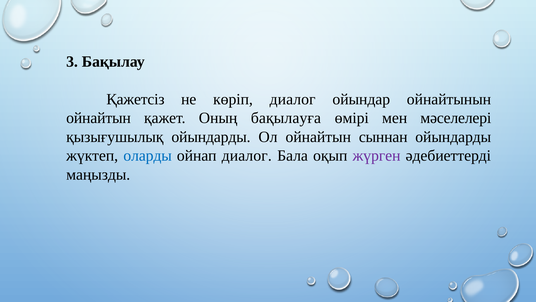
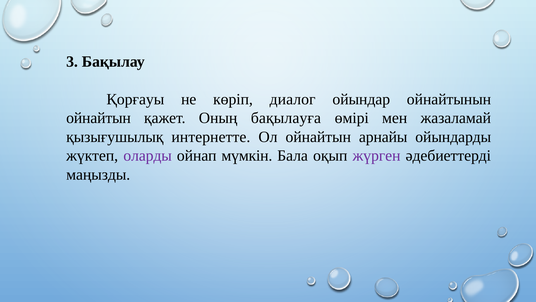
Қажетсіз: Қажетсіз -> Қорғауы
мәселелері: мәселелері -> жазаламай
қызығушылық ойындарды: ойындарды -> интернетте
сыннан: сыннан -> арнайы
оларды colour: blue -> purple
ойнап диалог: диалог -> мүмкін
